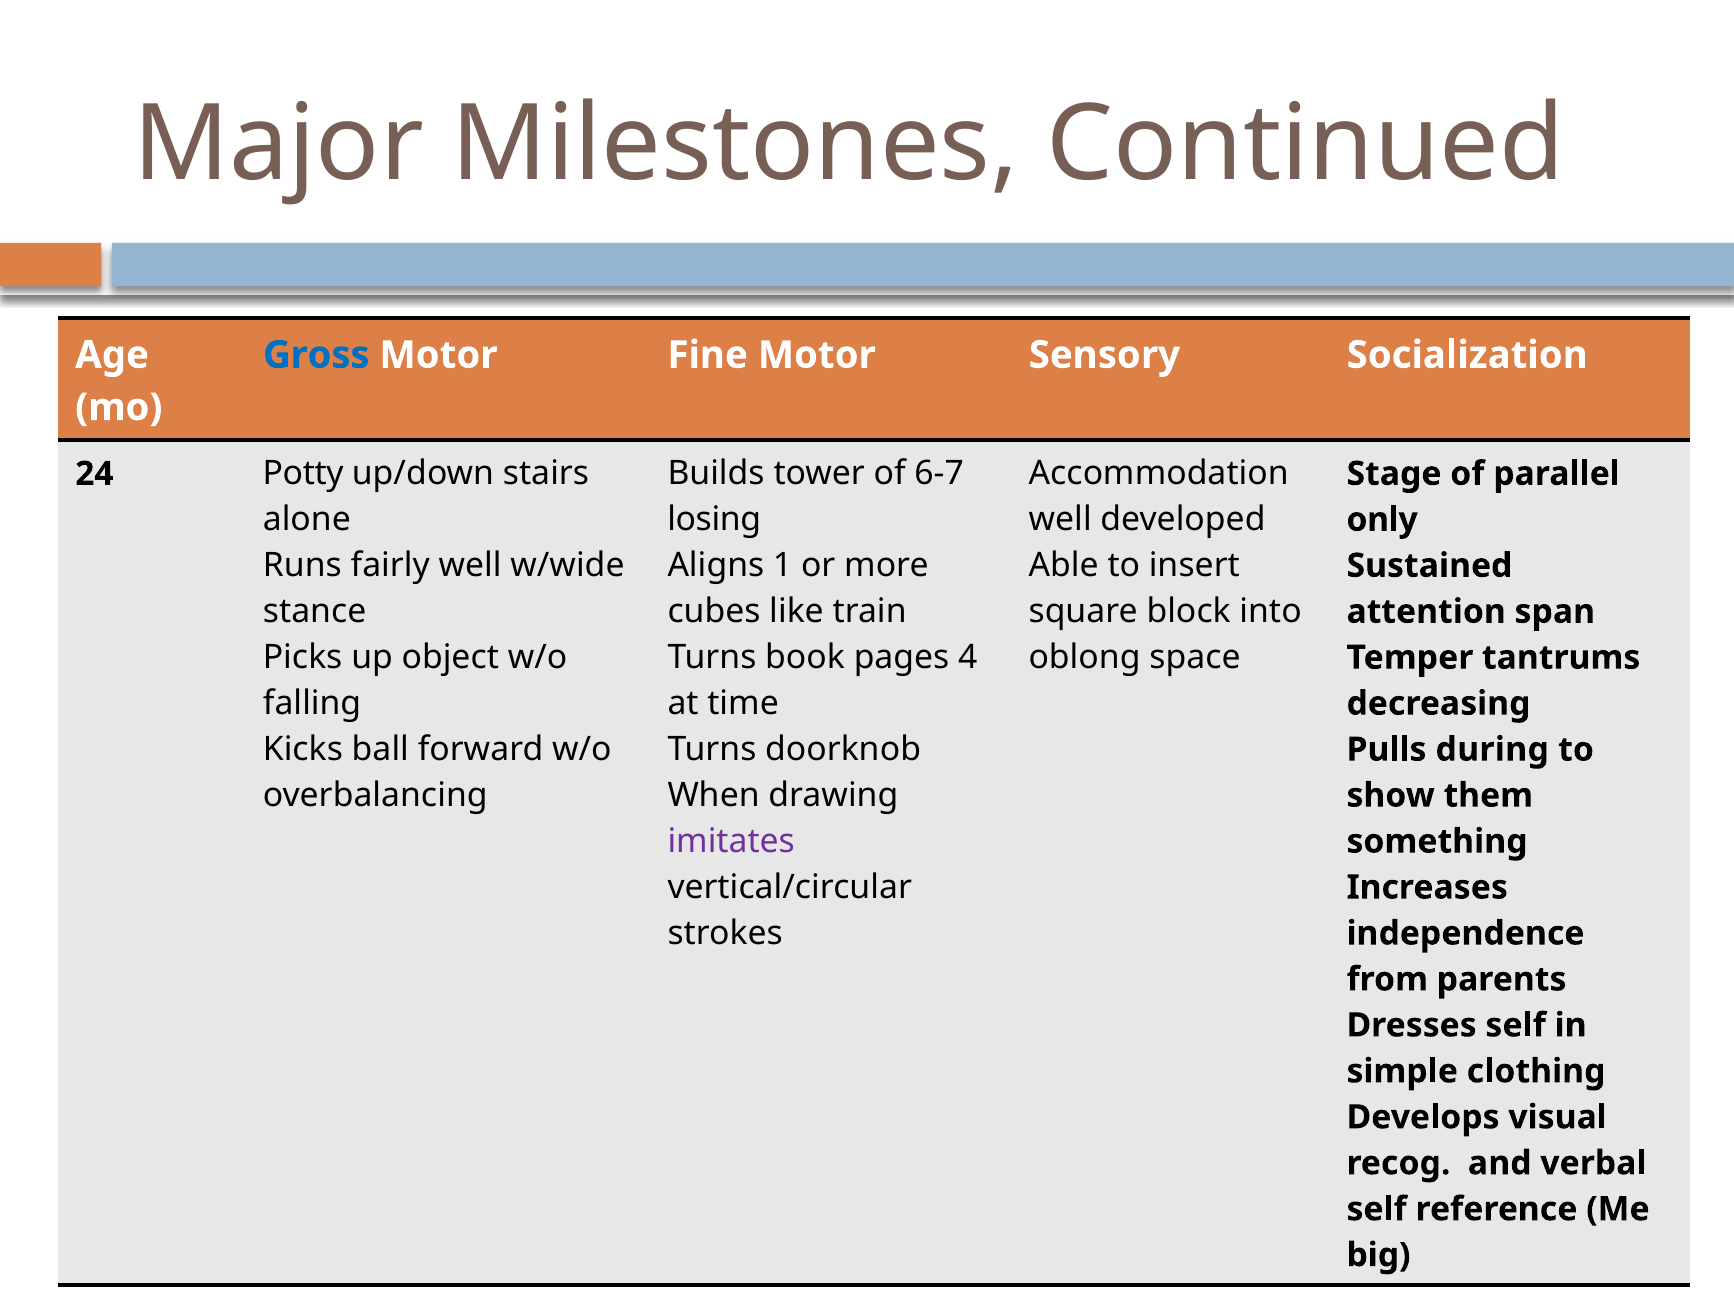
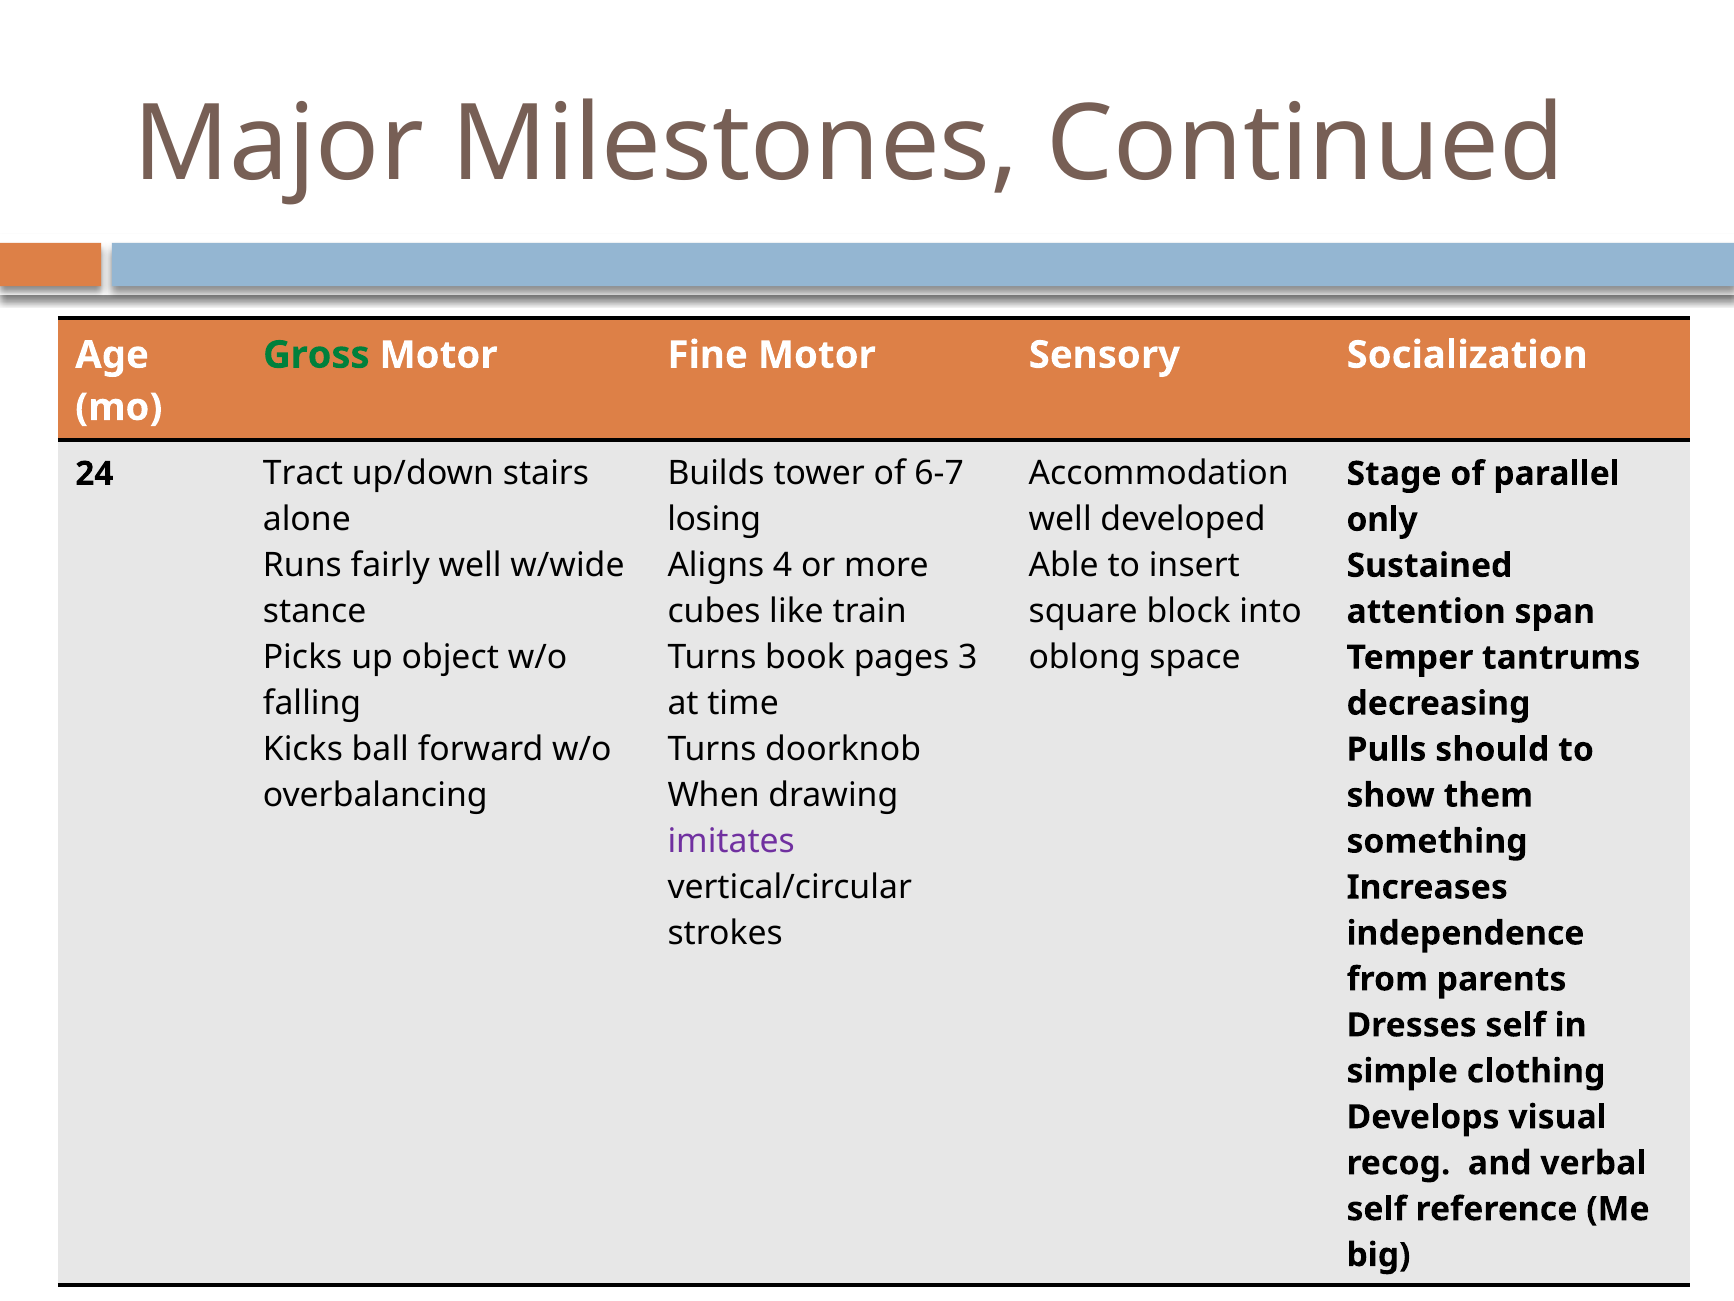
Gross colour: blue -> green
Potty: Potty -> Tract
1: 1 -> 4
4: 4 -> 3
during: during -> should
